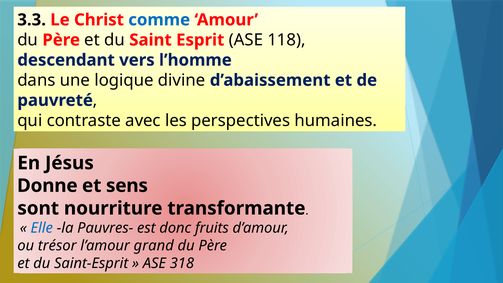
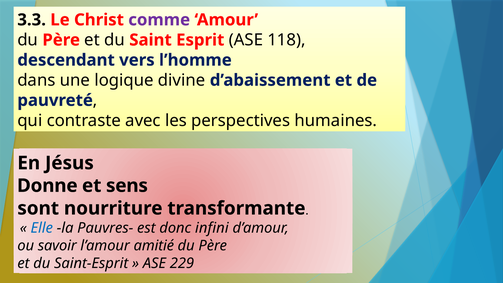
comme colour: blue -> purple
fruits: fruits -> infini
trésor: trésor -> savoir
grand: grand -> amitié
318: 318 -> 229
